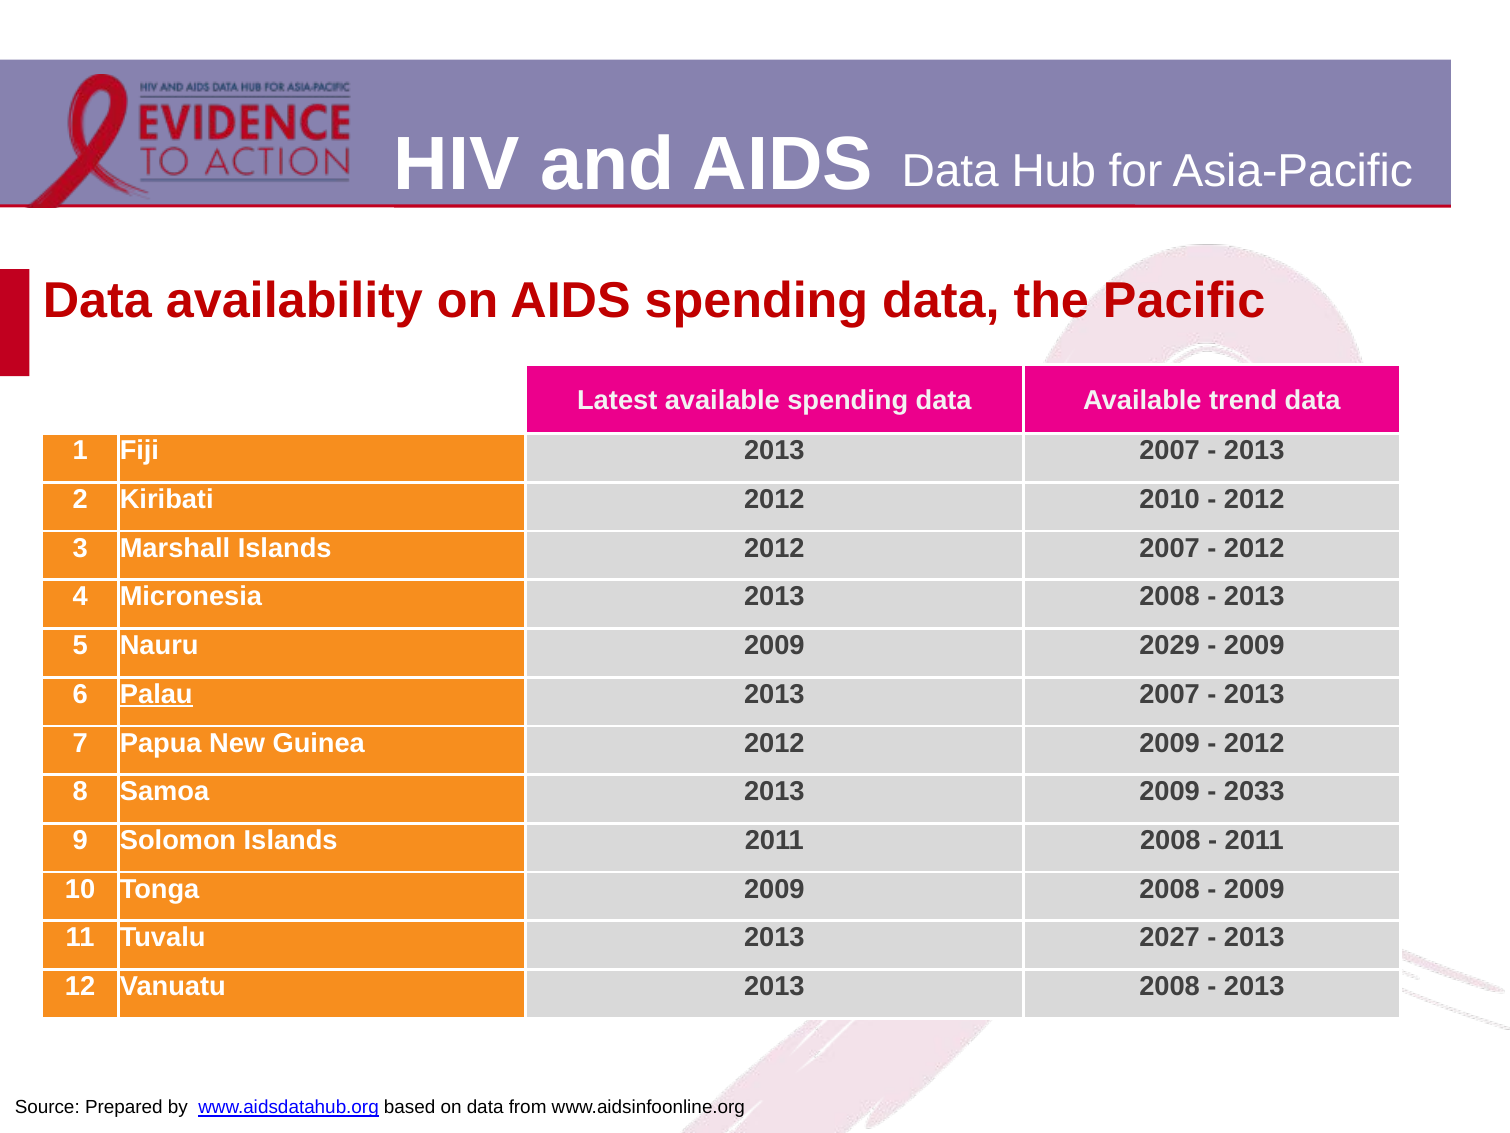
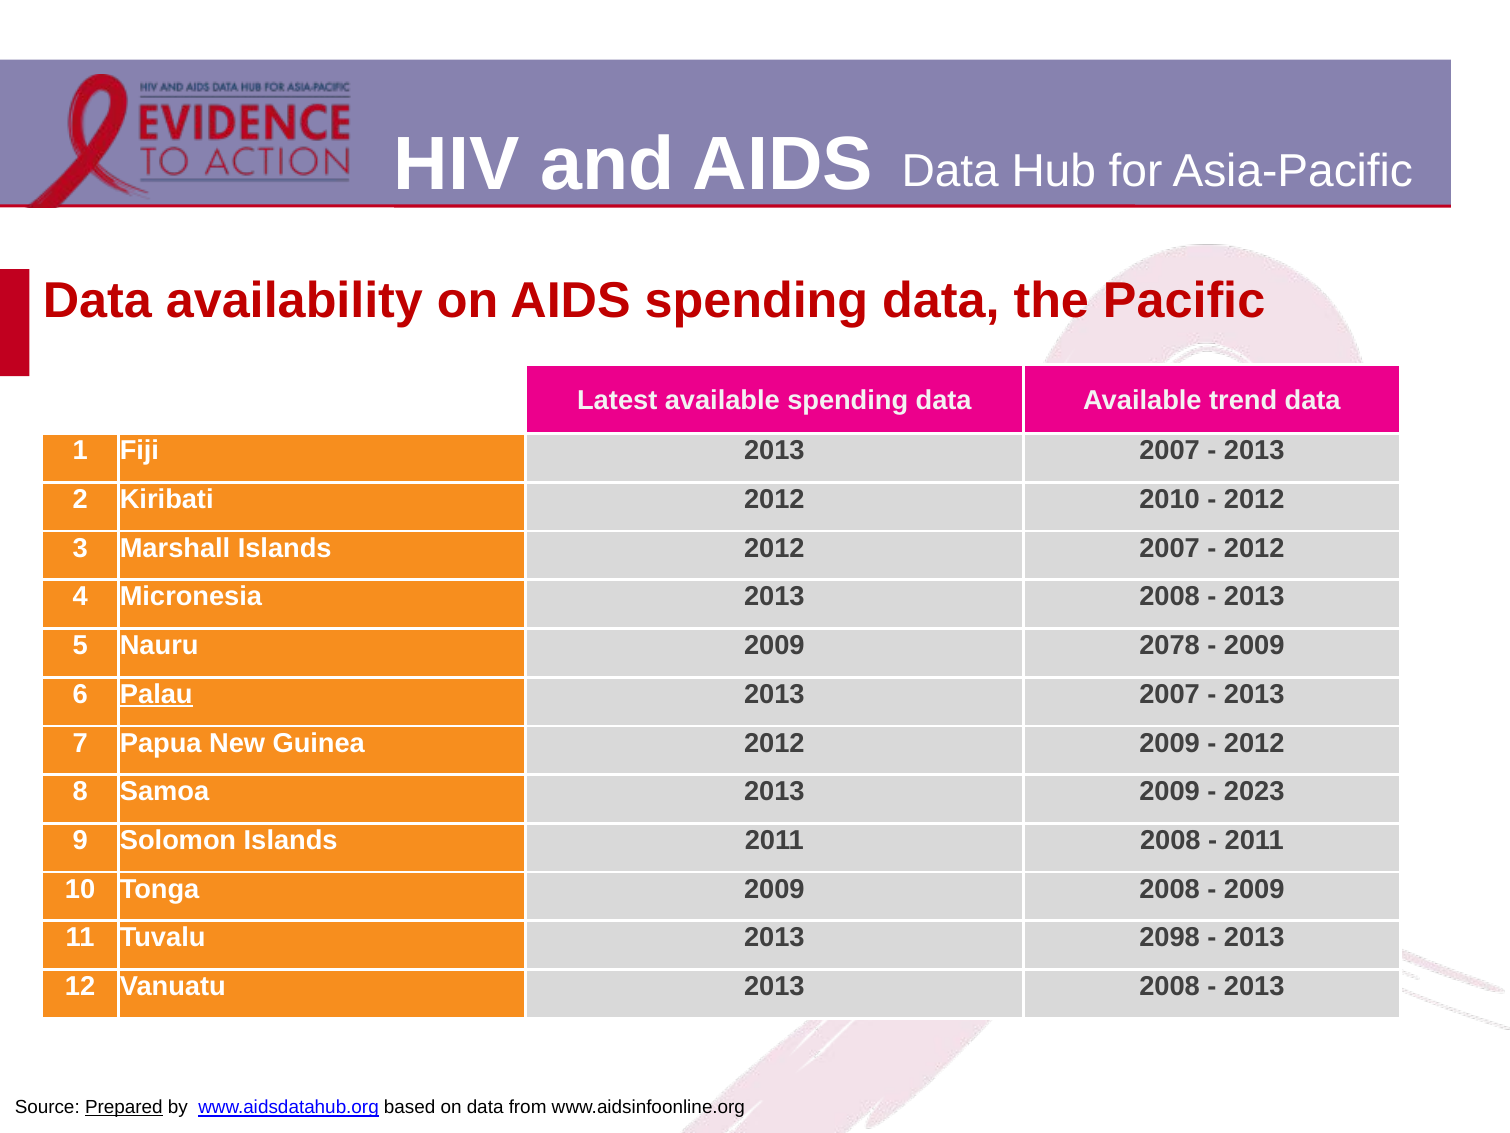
2029: 2029 -> 2078
2033: 2033 -> 2023
2027: 2027 -> 2098
Prepared underline: none -> present
